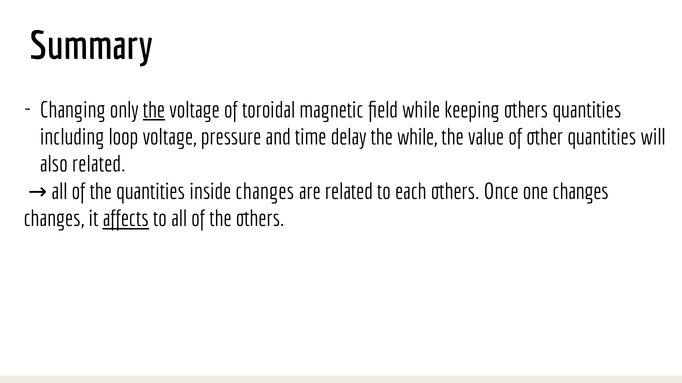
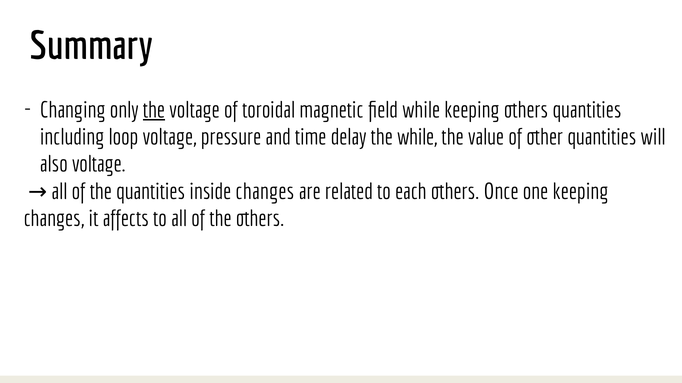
also related: related -> voltage
one changes: changes -> keeping
affects underline: present -> none
